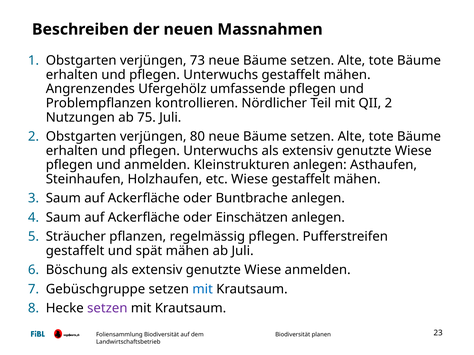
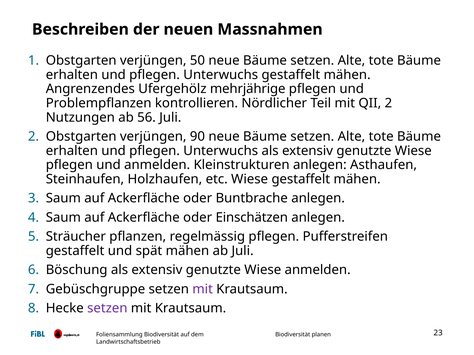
73: 73 -> 50
umfassende: umfassende -> mehrjährige
75: 75 -> 56
80: 80 -> 90
mit at (203, 289) colour: blue -> purple
